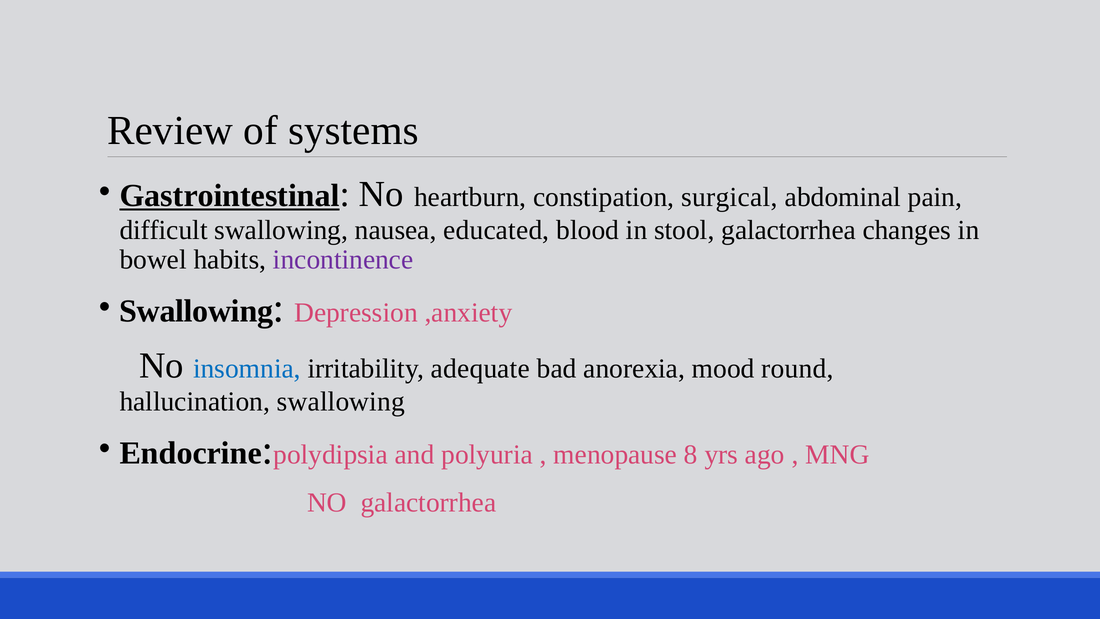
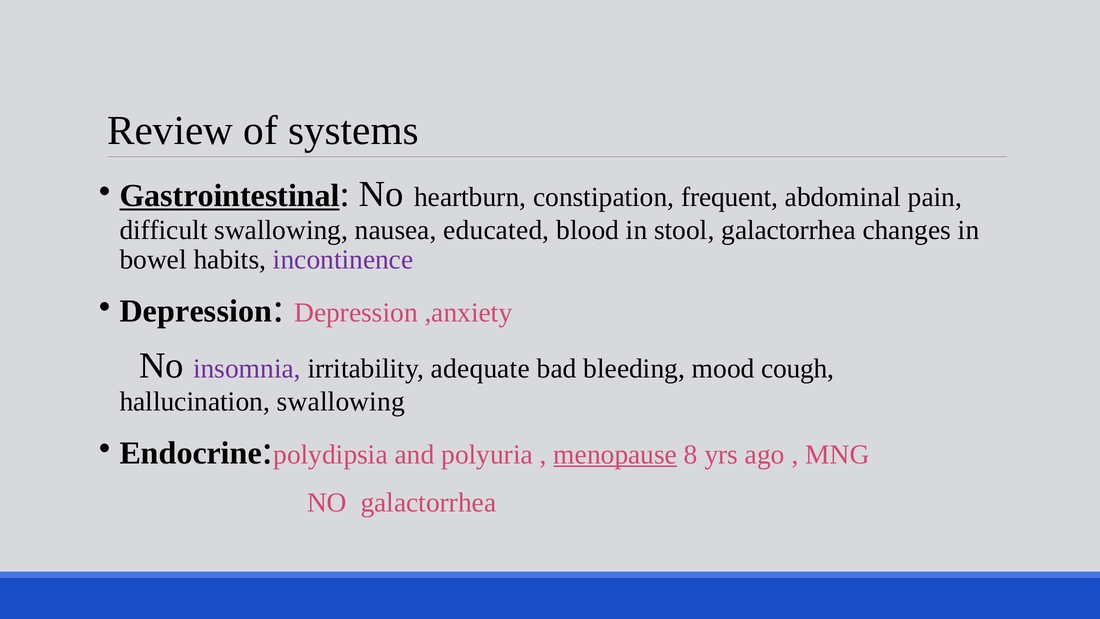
surgical: surgical -> frequent
Swallowing at (196, 311): Swallowing -> Depression
insomnia colour: blue -> purple
anorexia: anorexia -> bleeding
round: round -> cough
menopause underline: none -> present
